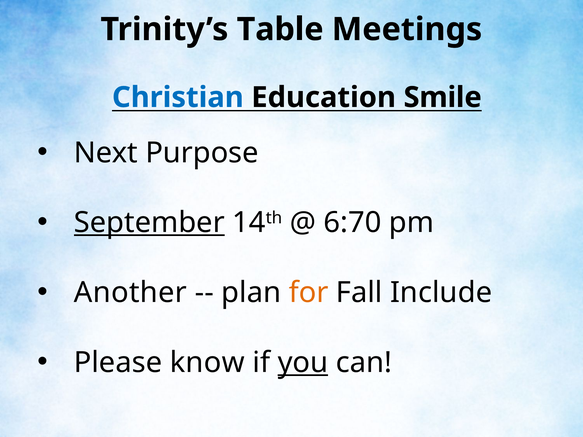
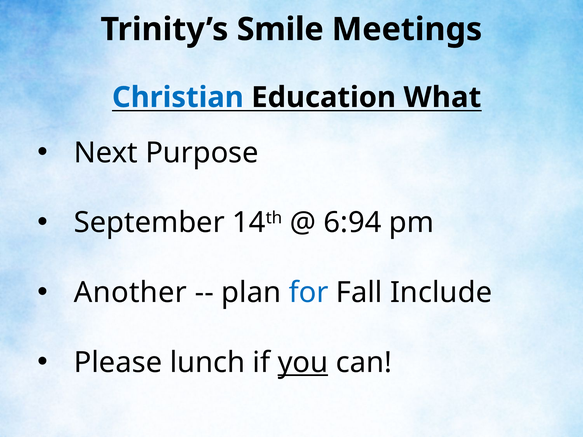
Table: Table -> Smile
Smile: Smile -> What
September underline: present -> none
6:70: 6:70 -> 6:94
for colour: orange -> blue
know: know -> lunch
